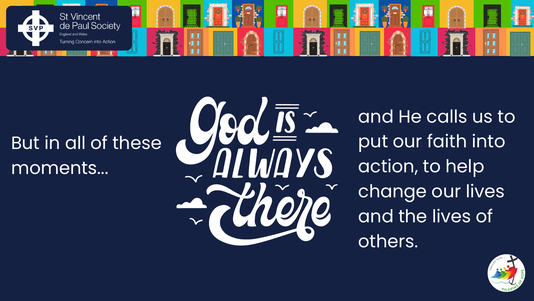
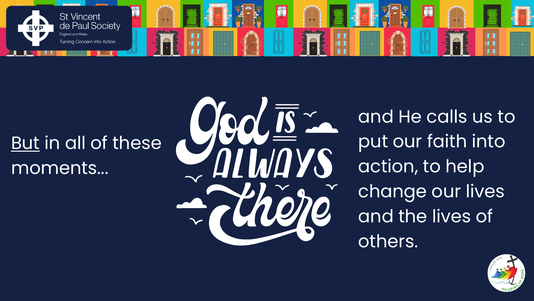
But underline: none -> present
